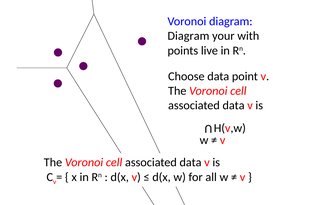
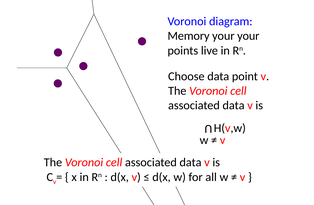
Diagram at (188, 36): Diagram -> Memory
your with: with -> your
